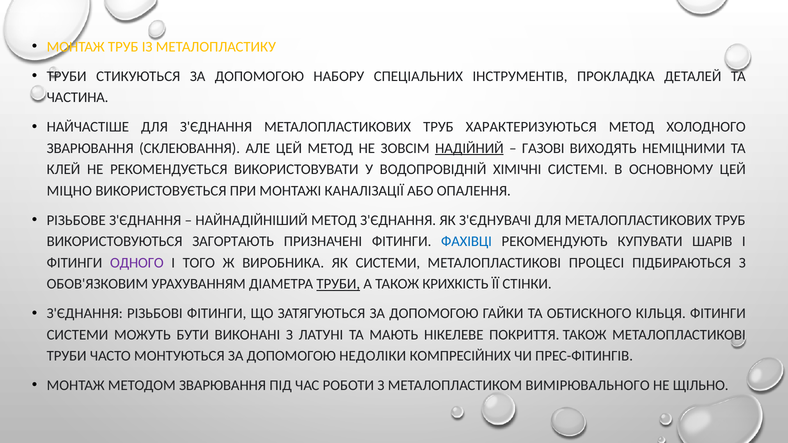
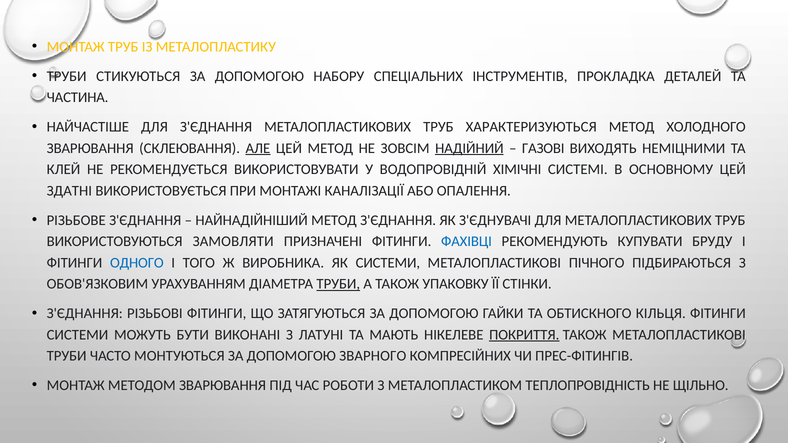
АЛЕ underline: none -> present
МІЦНО: МІЦНО -> ЗДАТНІ
ЗАГОРТАЮТЬ: ЗАГОРТАЮТЬ -> ЗАМОВЛЯТИ
ШАРІВ: ШАРІВ -> БРУДУ
ОДНОГО colour: purple -> blue
ПРОЦЕСІ: ПРОЦЕСІ -> ПІЧНОГО
КРИХКІСТЬ: КРИХКІСТЬ -> УПАКОВКУ
ПОКРИТТЯ underline: none -> present
НЕДОЛІКИ: НЕДОЛІКИ -> ЗВАРНОГО
ВИМІРЮВАЛЬНОГО: ВИМІРЮВАЛЬНОГО -> ТЕПЛОПРОВІДНІСТЬ
